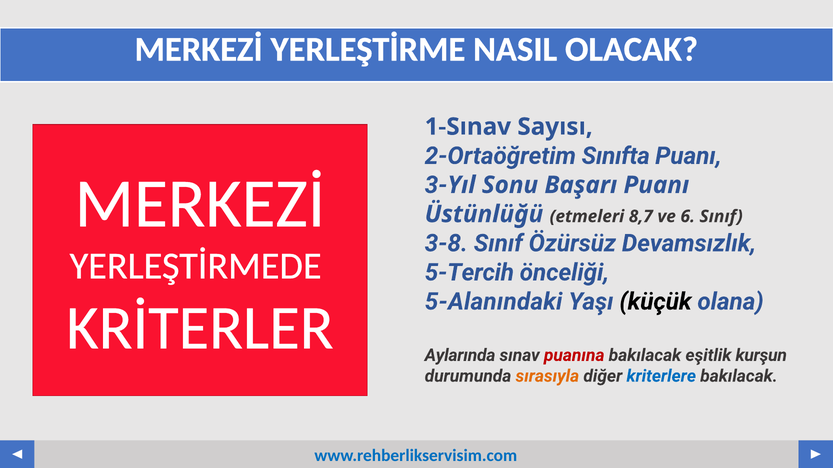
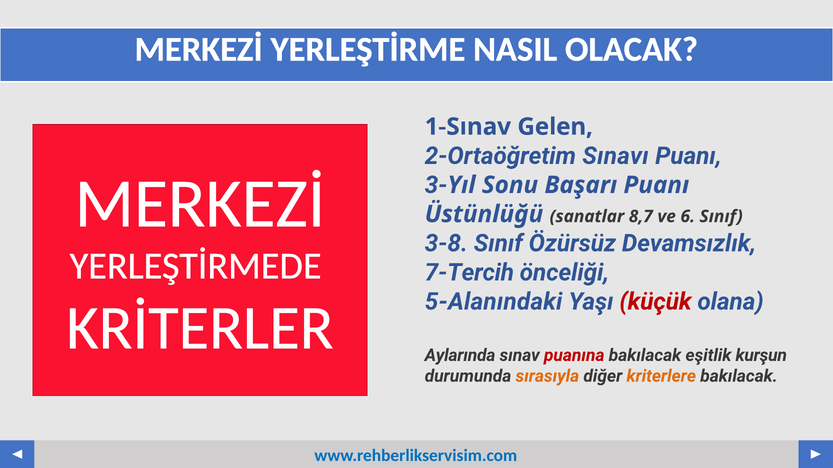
Sayısı: Sayısı -> Gelen
Sınıfta: Sınıfta -> Sınavı
etmeleri: etmeleri -> sanatlar
5-Tercih: 5-Tercih -> 7-Tercih
küçük colour: black -> red
kriterlere colour: blue -> orange
